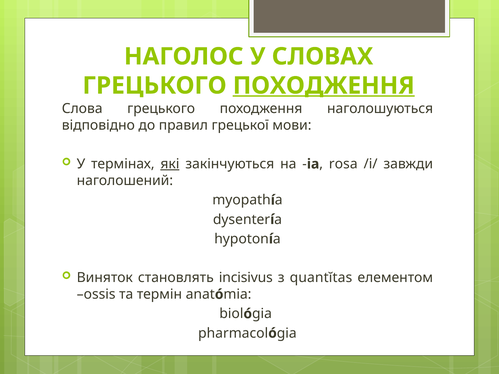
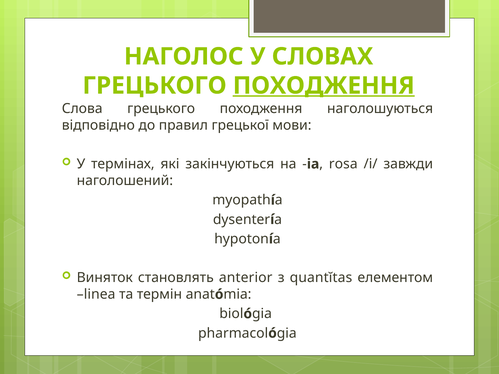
які underline: present -> none
incisivus: incisivus -> anterior
ossis: ossis -> linea
